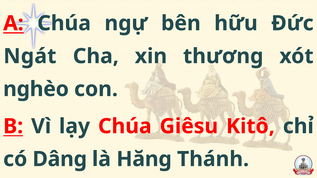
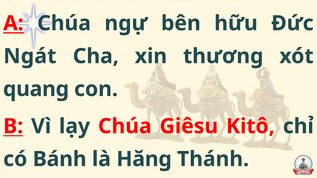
nghèo: nghèo -> quang
Dâng: Dâng -> Bánh
